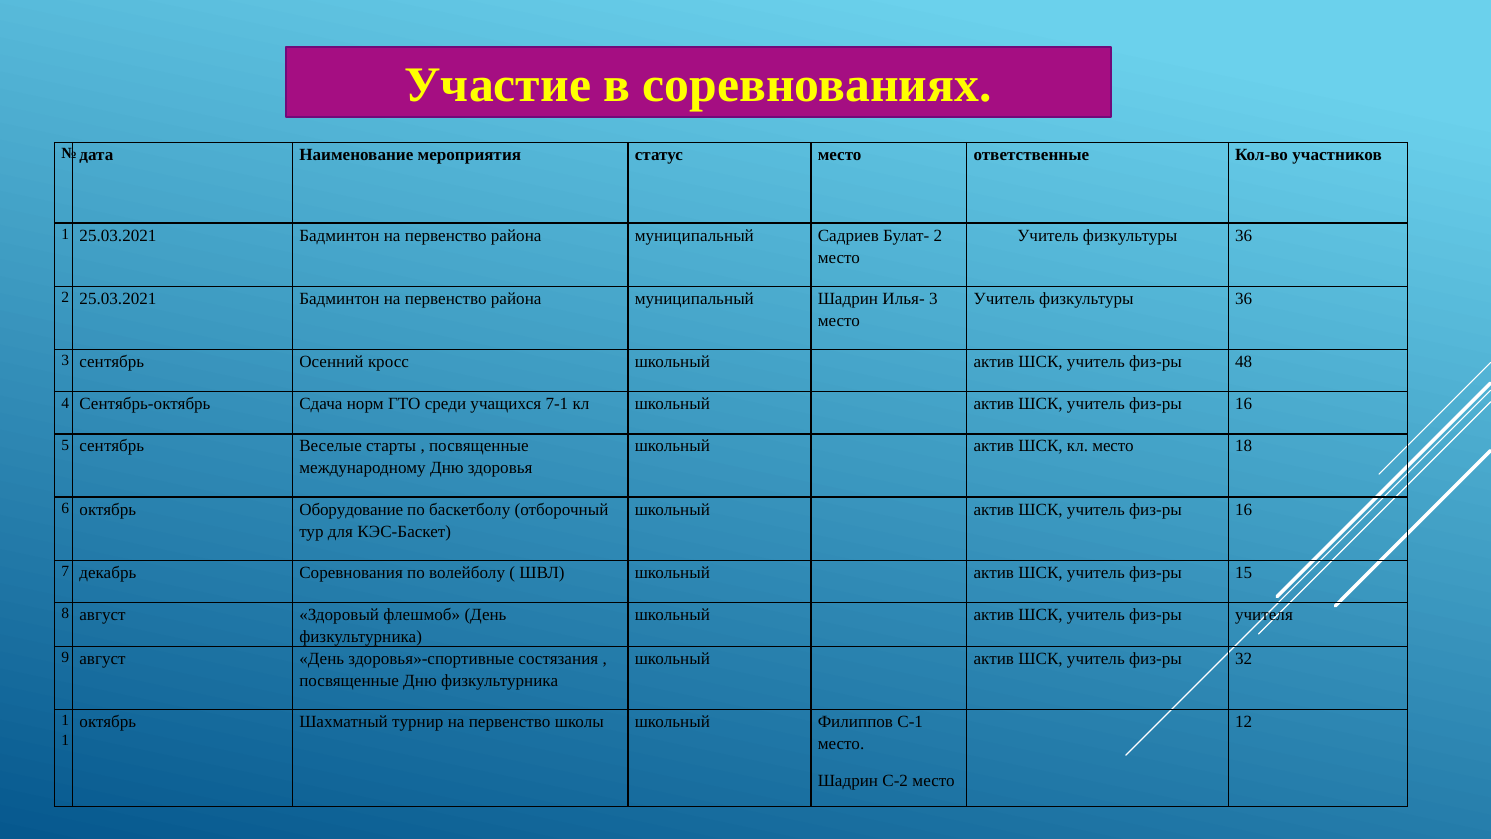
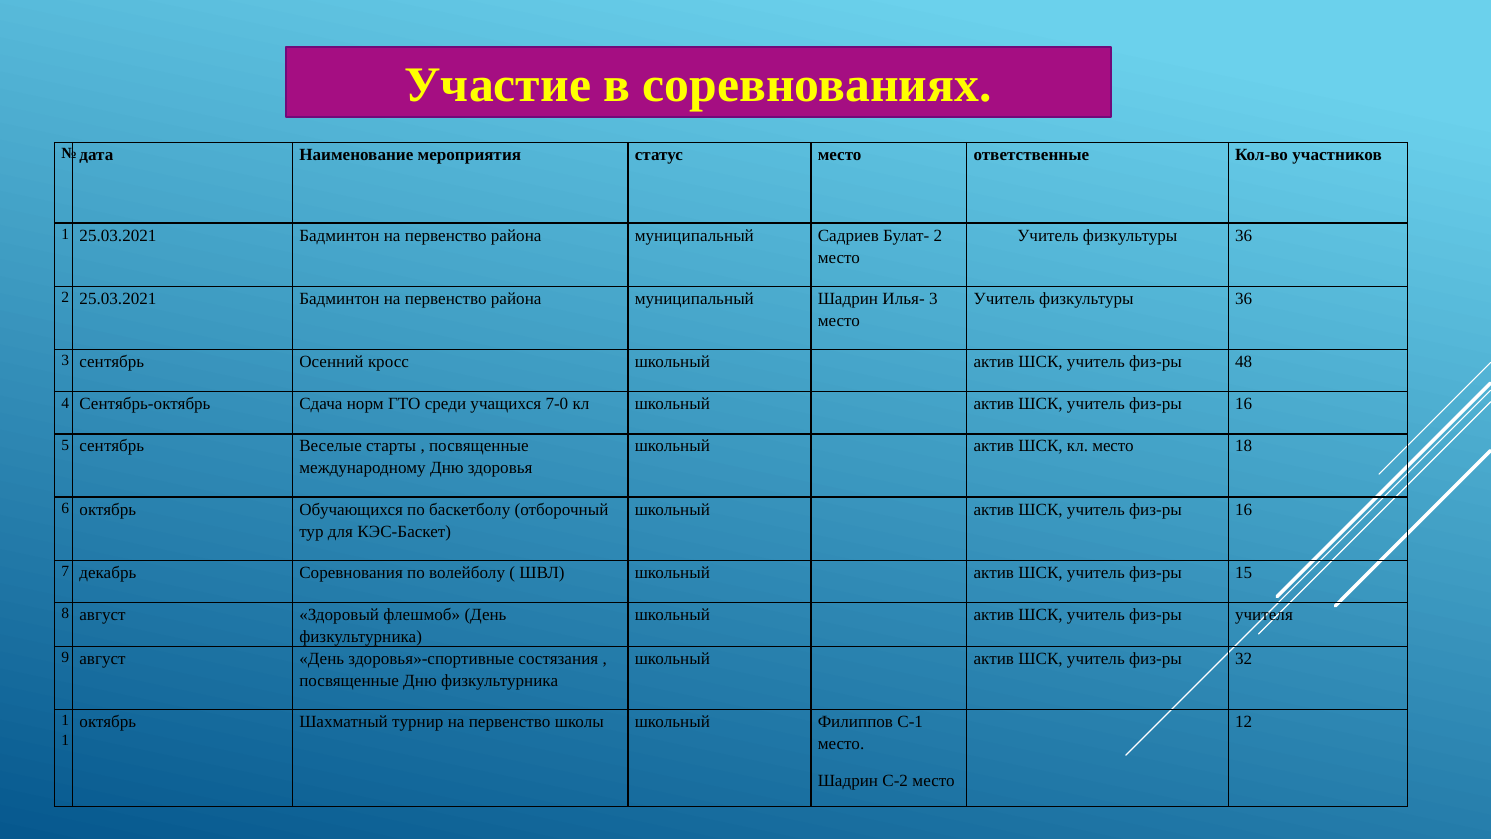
7-1: 7-1 -> 7-0
Оборудование: Оборудование -> Обучающихся
